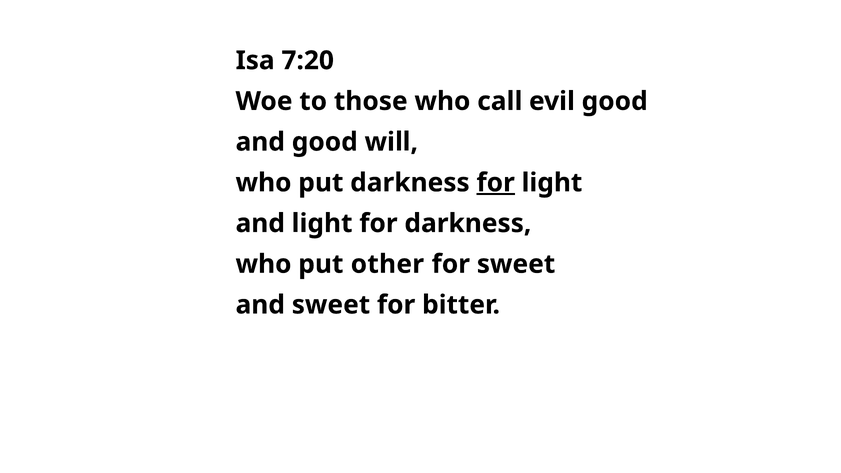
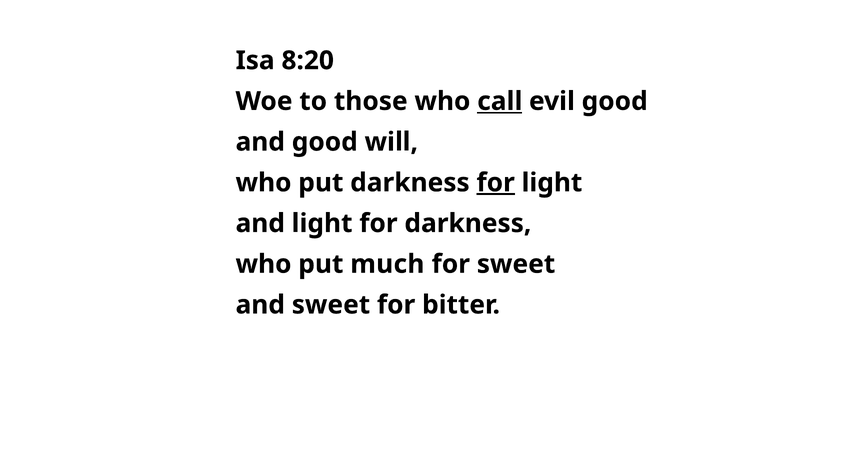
7:20: 7:20 -> 8:20
call underline: none -> present
other: other -> much
